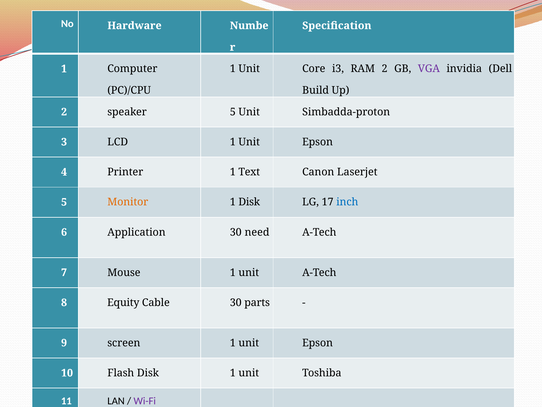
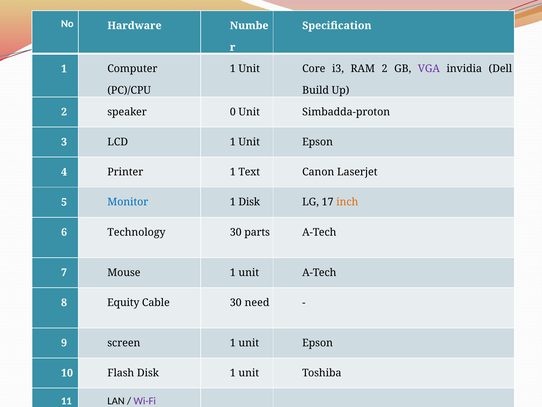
speaker 5: 5 -> 0
Monitor colour: orange -> blue
inch colour: blue -> orange
Application: Application -> Technology
need: need -> parts
parts: parts -> need
